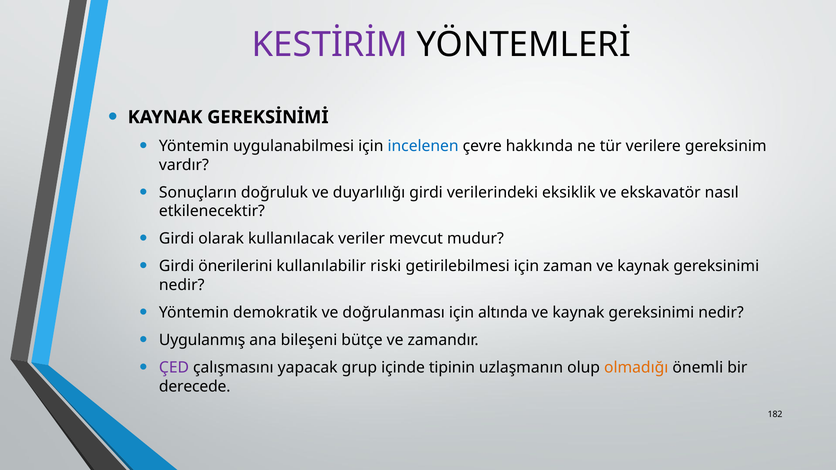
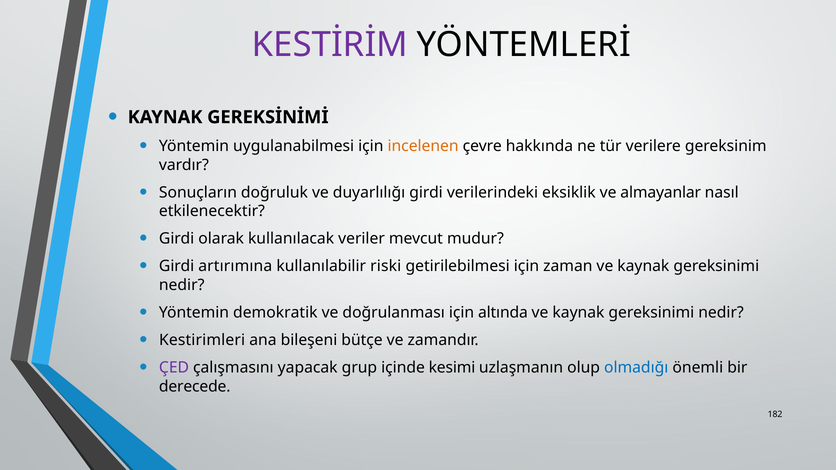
incelenen colour: blue -> orange
ekskavatör: ekskavatör -> almayanlar
önerilerini: önerilerini -> artırımına
Uygulanmış: Uygulanmış -> Kestirimleri
tipinin: tipinin -> kesimi
olmadığı colour: orange -> blue
